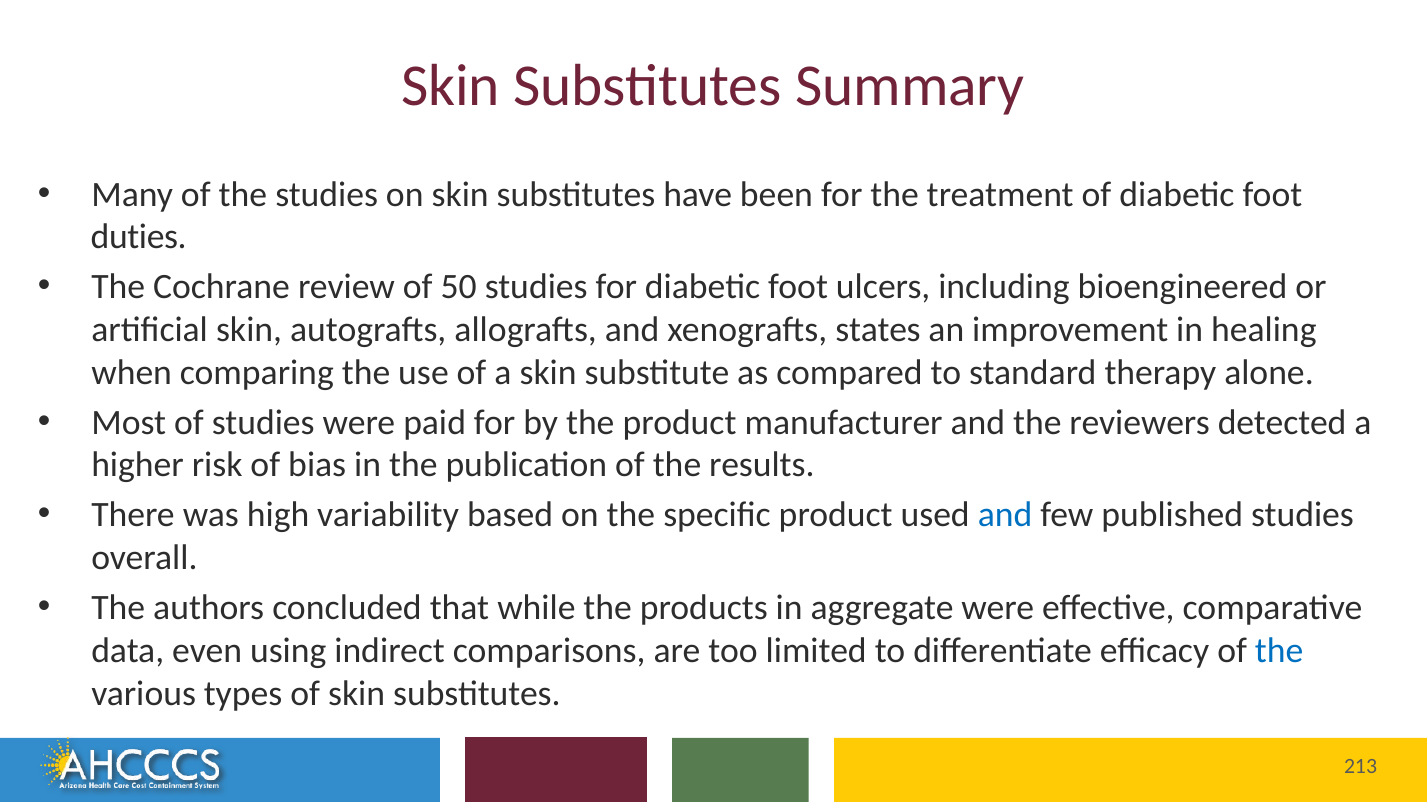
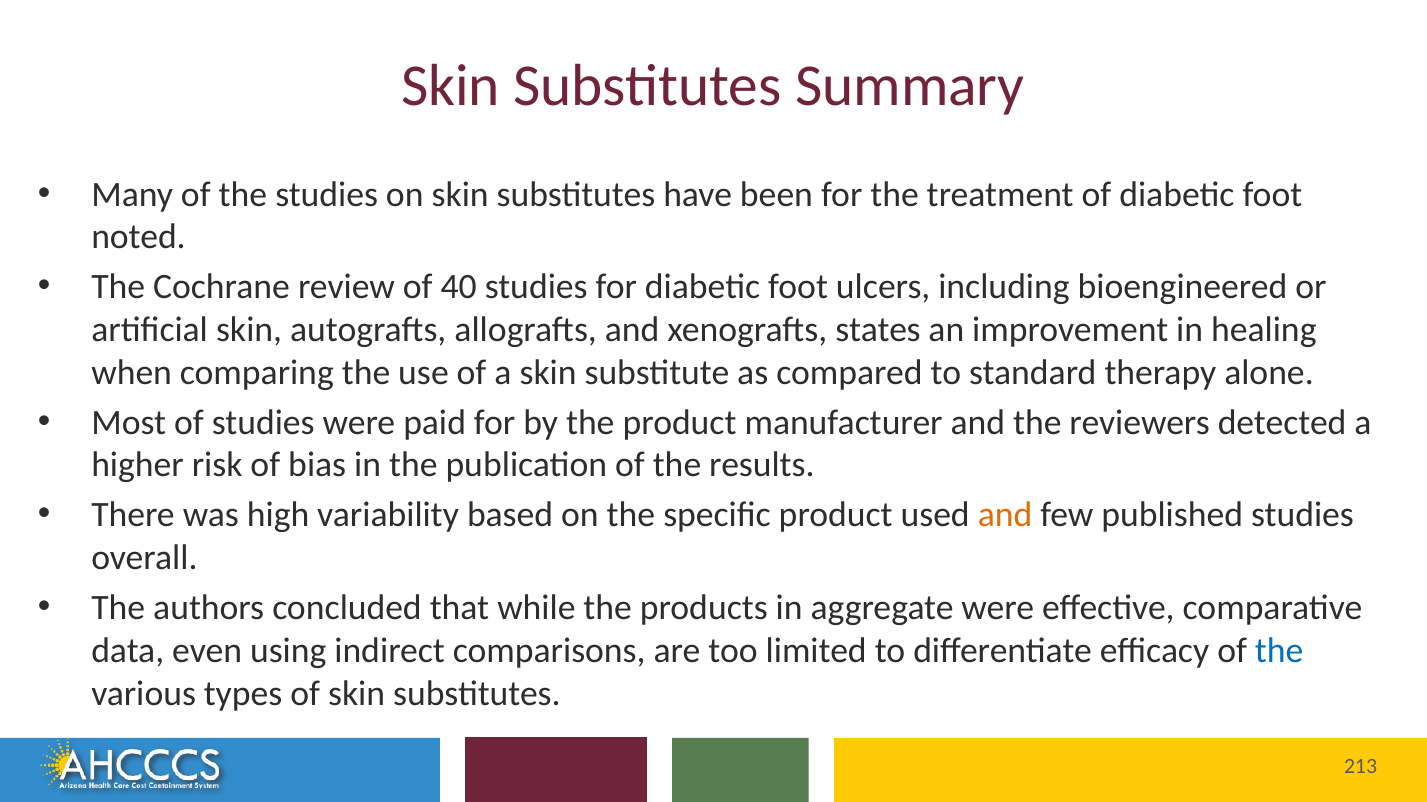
duties: duties -> noted
50: 50 -> 40
and at (1005, 515) colour: blue -> orange
